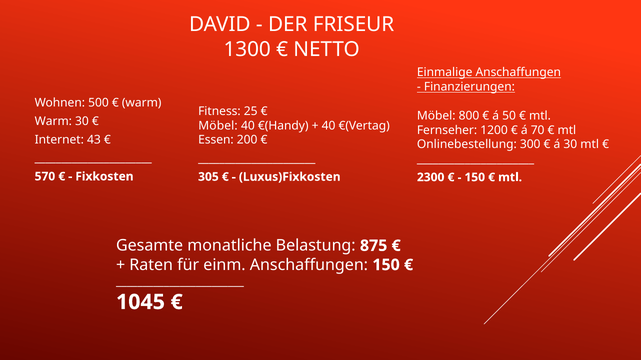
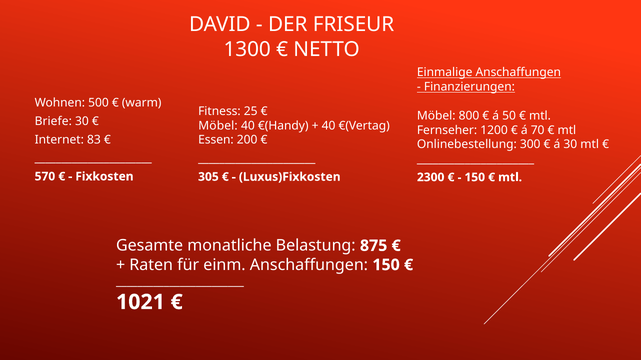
Warm at (53, 121): Warm -> Briefe
43: 43 -> 83
1045: 1045 -> 1021
